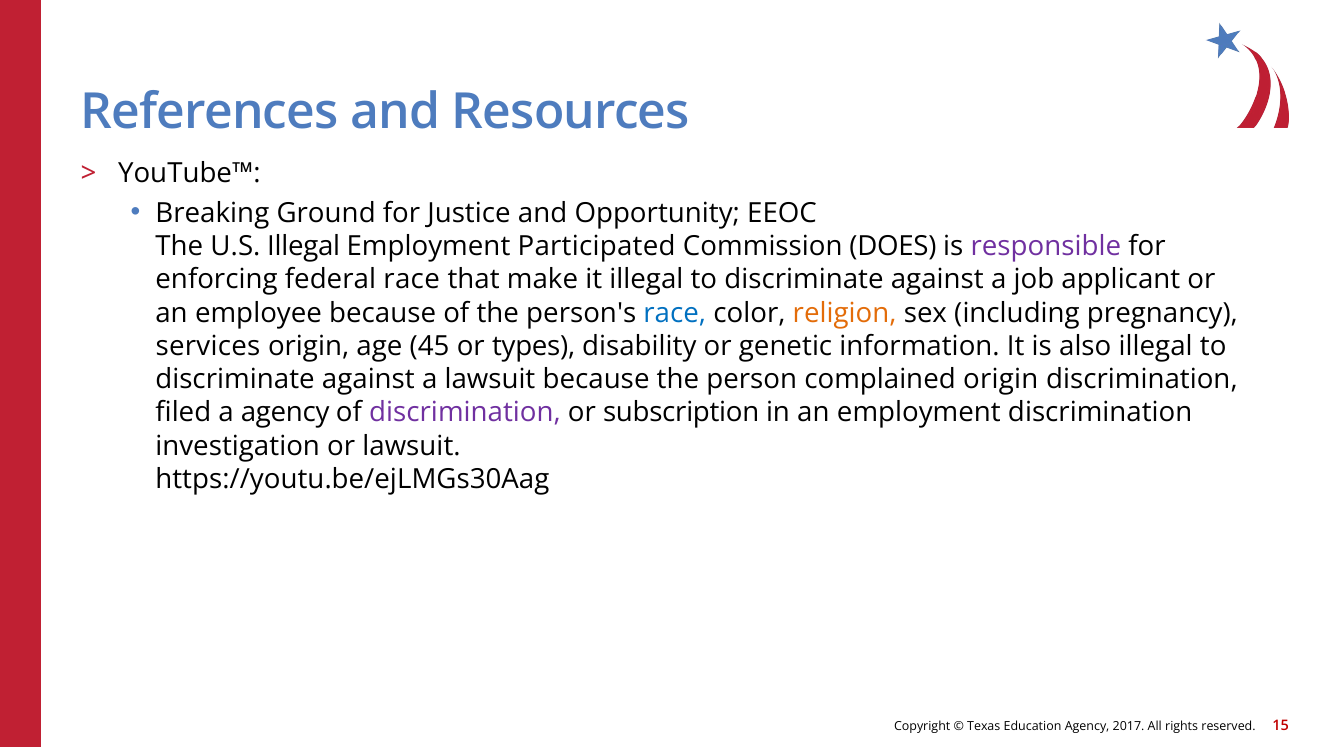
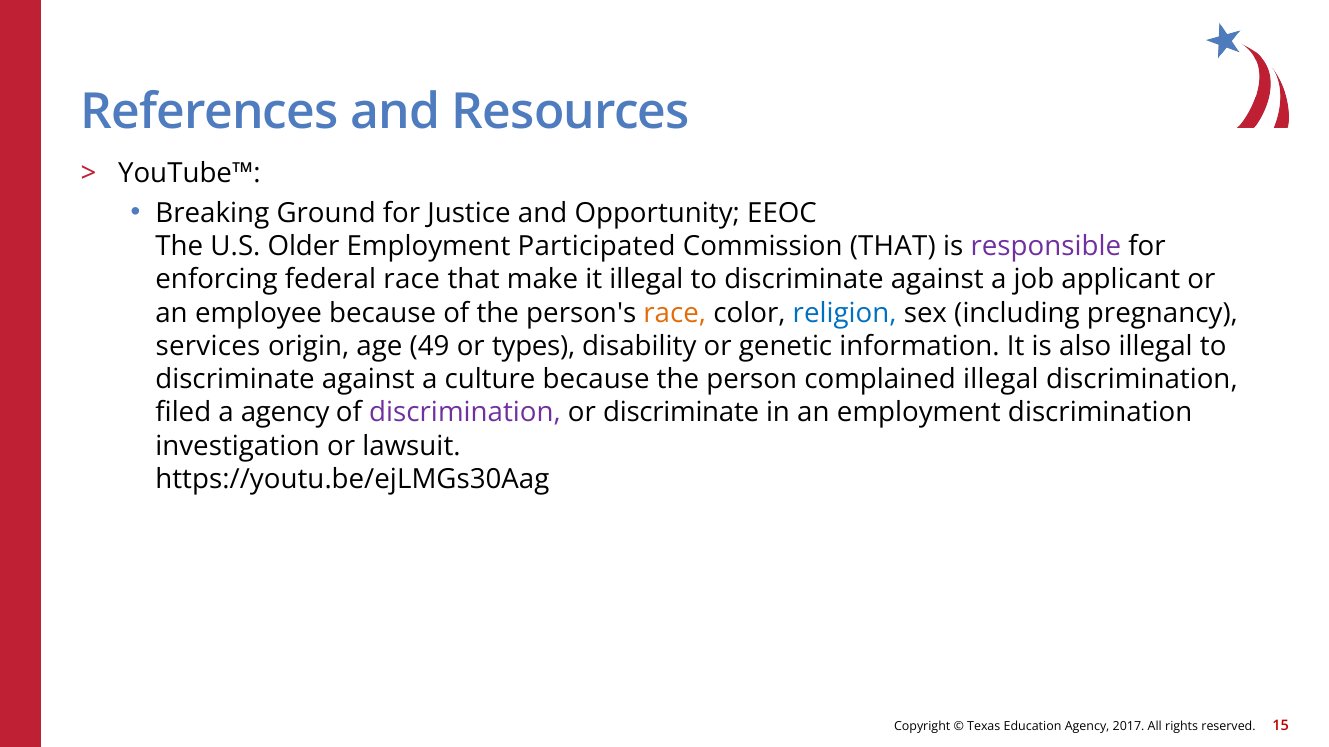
U.S Illegal: Illegal -> Older
Commission DOES: DOES -> THAT
race at (675, 313) colour: blue -> orange
religion colour: orange -> blue
45: 45 -> 49
a lawsuit: lawsuit -> culture
complained origin: origin -> illegal
or subscription: subscription -> discriminate
